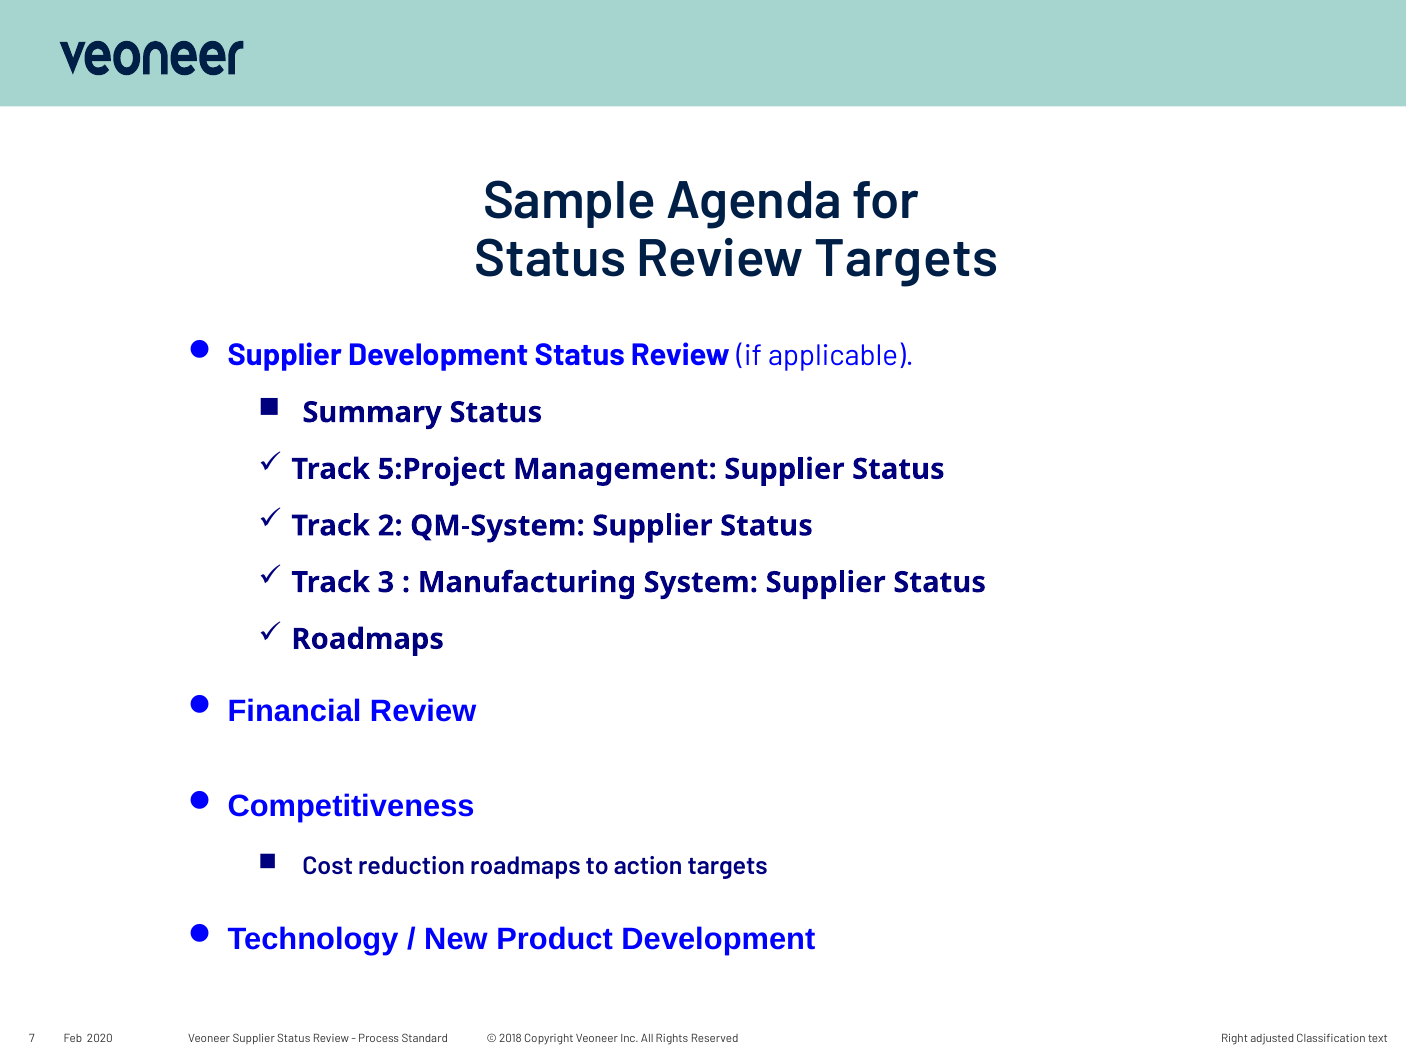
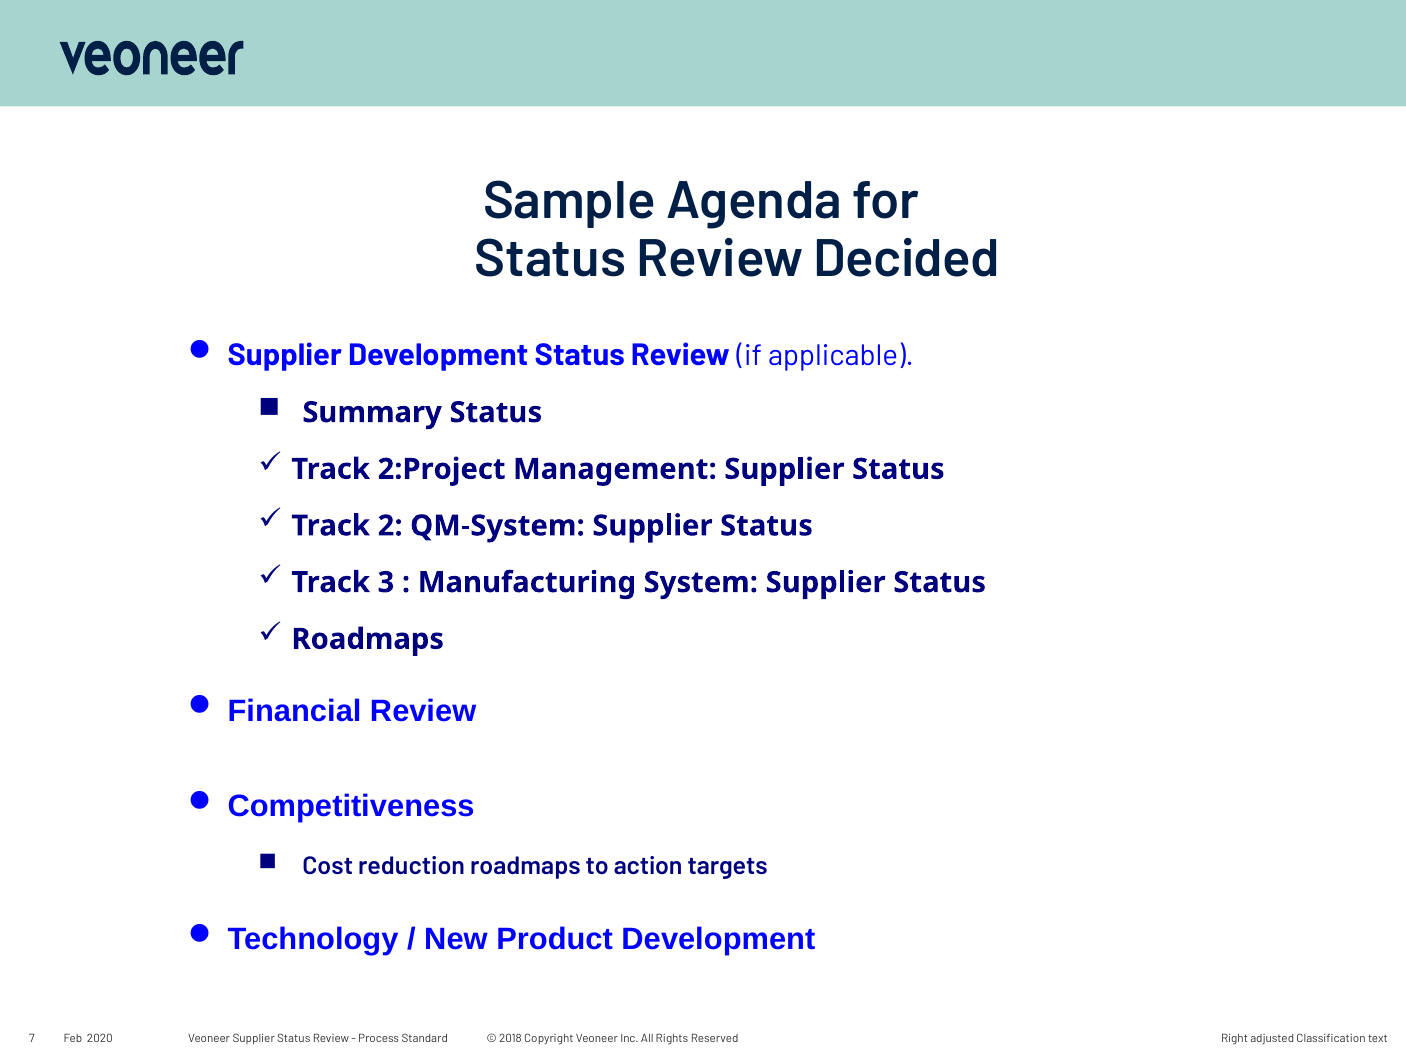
Review Targets: Targets -> Decided
5:Project: 5:Project -> 2:Project
